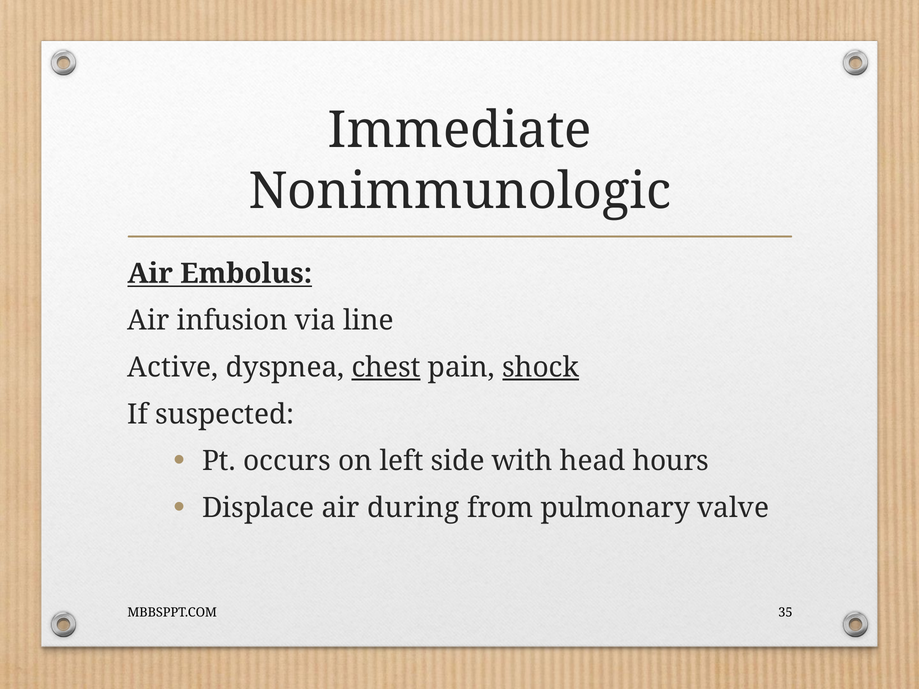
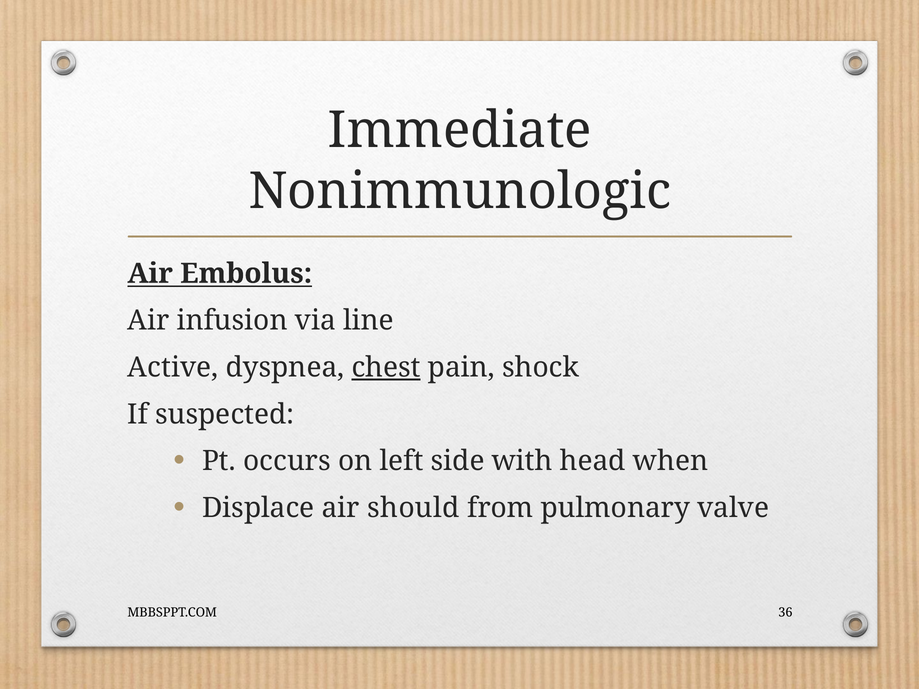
shock underline: present -> none
hours: hours -> when
during: during -> should
35: 35 -> 36
